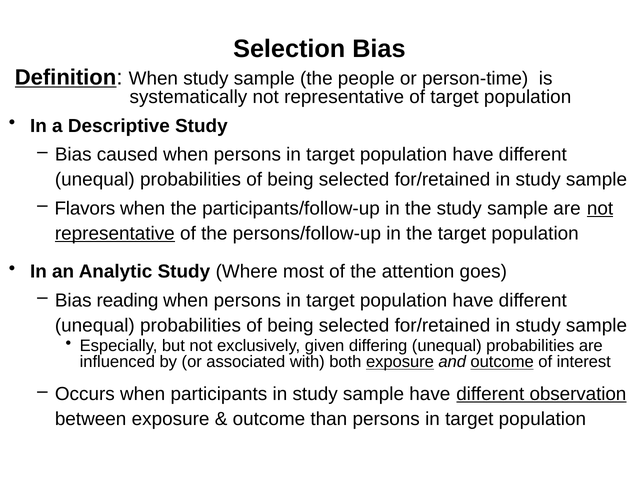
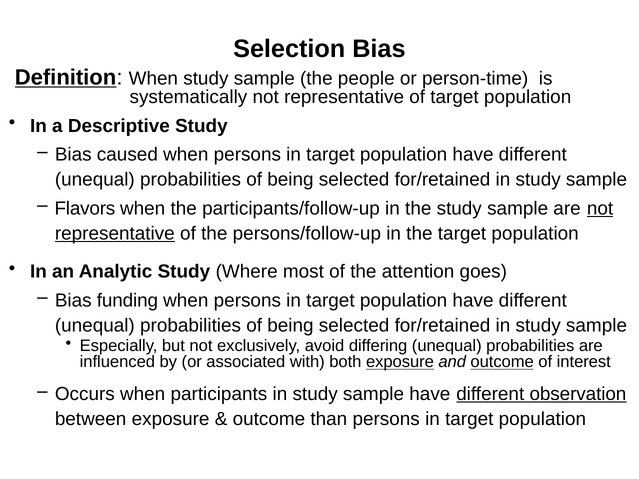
reading: reading -> funding
given: given -> avoid
